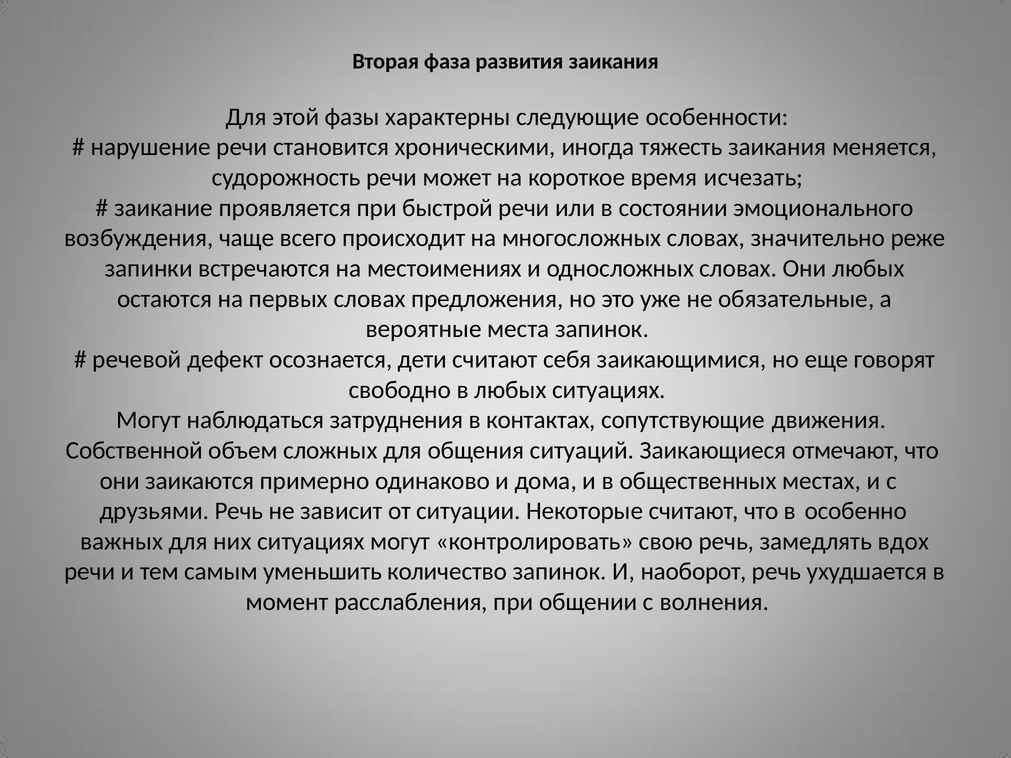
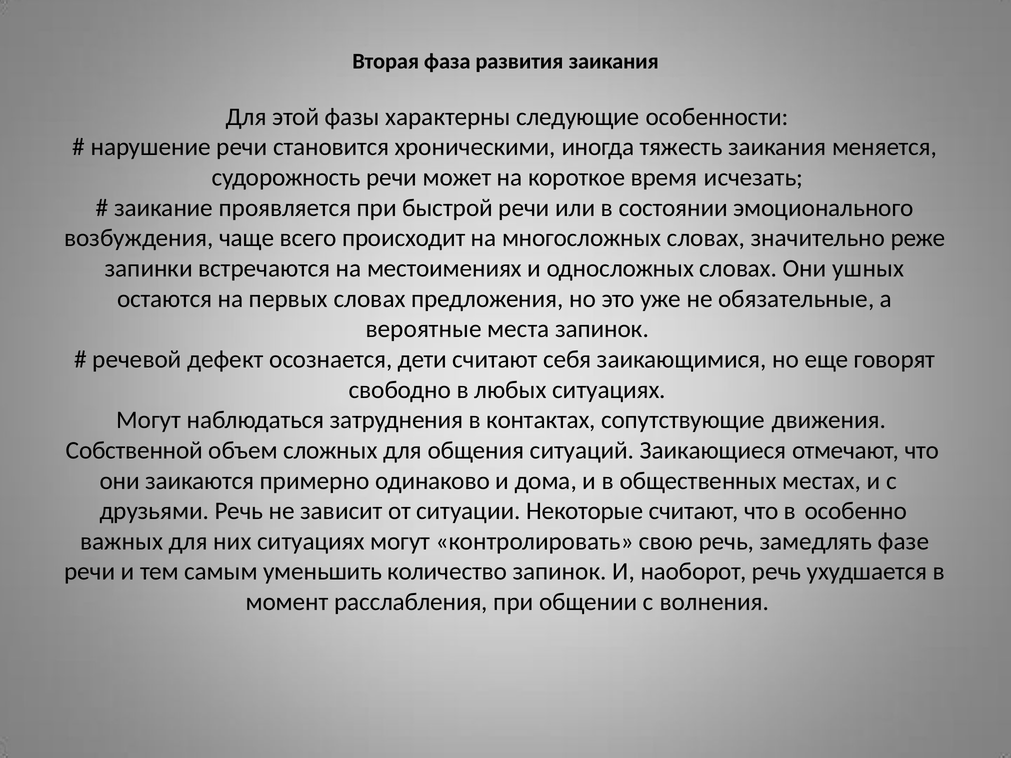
Они любых: любых -> ушных
вдох: вдох -> фазе
